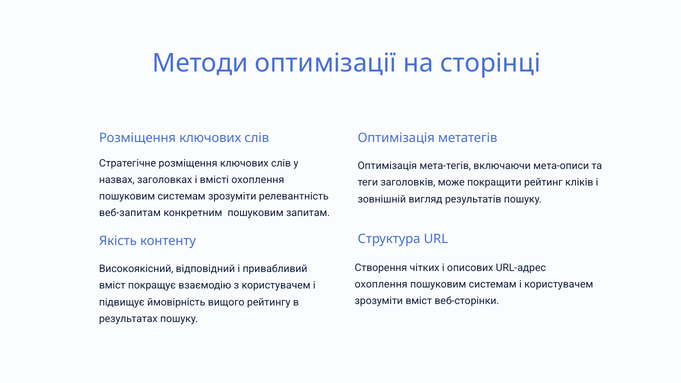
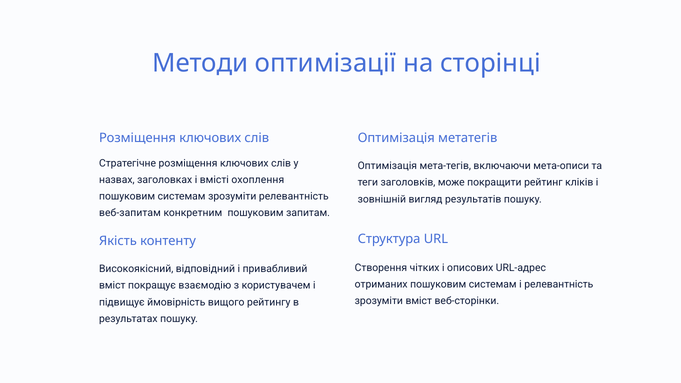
охоплення at (381, 284): охоплення -> отриманих
і користувачем: користувачем -> релевантність
